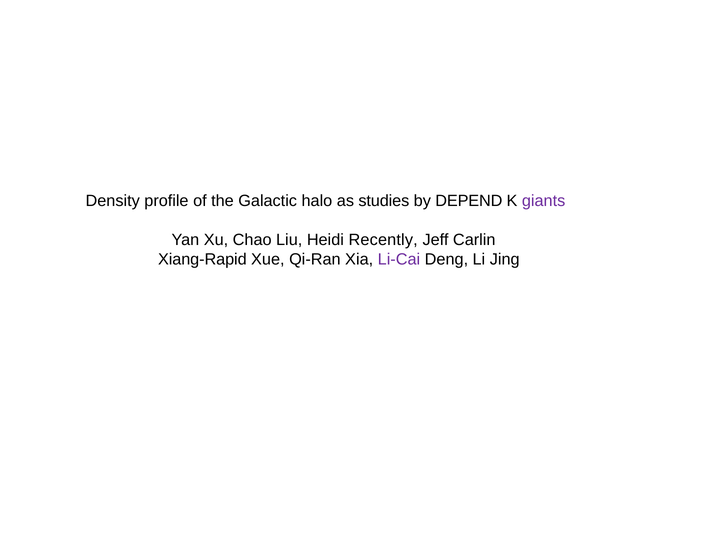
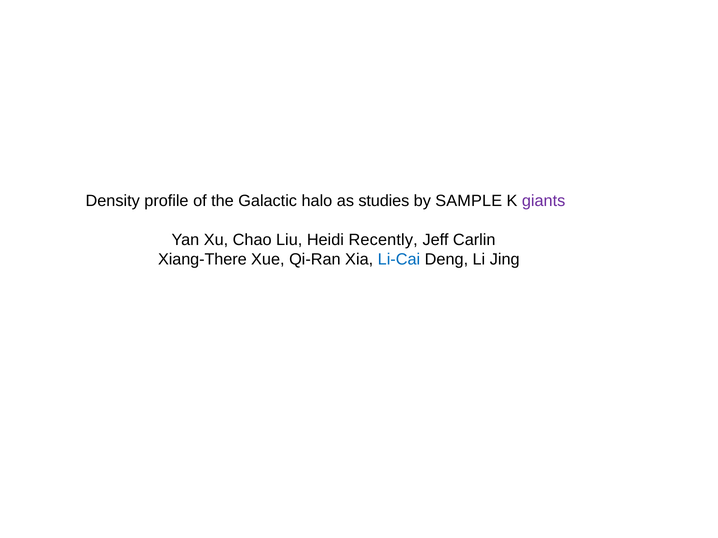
DEPEND: DEPEND -> SAMPLE
Xiang-Rapid: Xiang-Rapid -> Xiang-There
Li-Cai colour: purple -> blue
